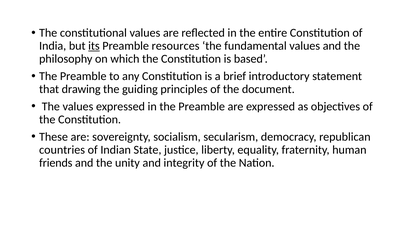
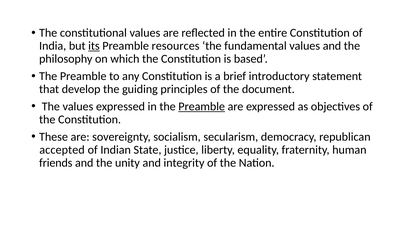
drawing: drawing -> develop
Preamble at (202, 106) underline: none -> present
countries: countries -> accepted
